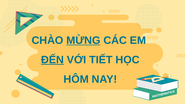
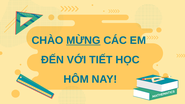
ĐẾN underline: present -> none
